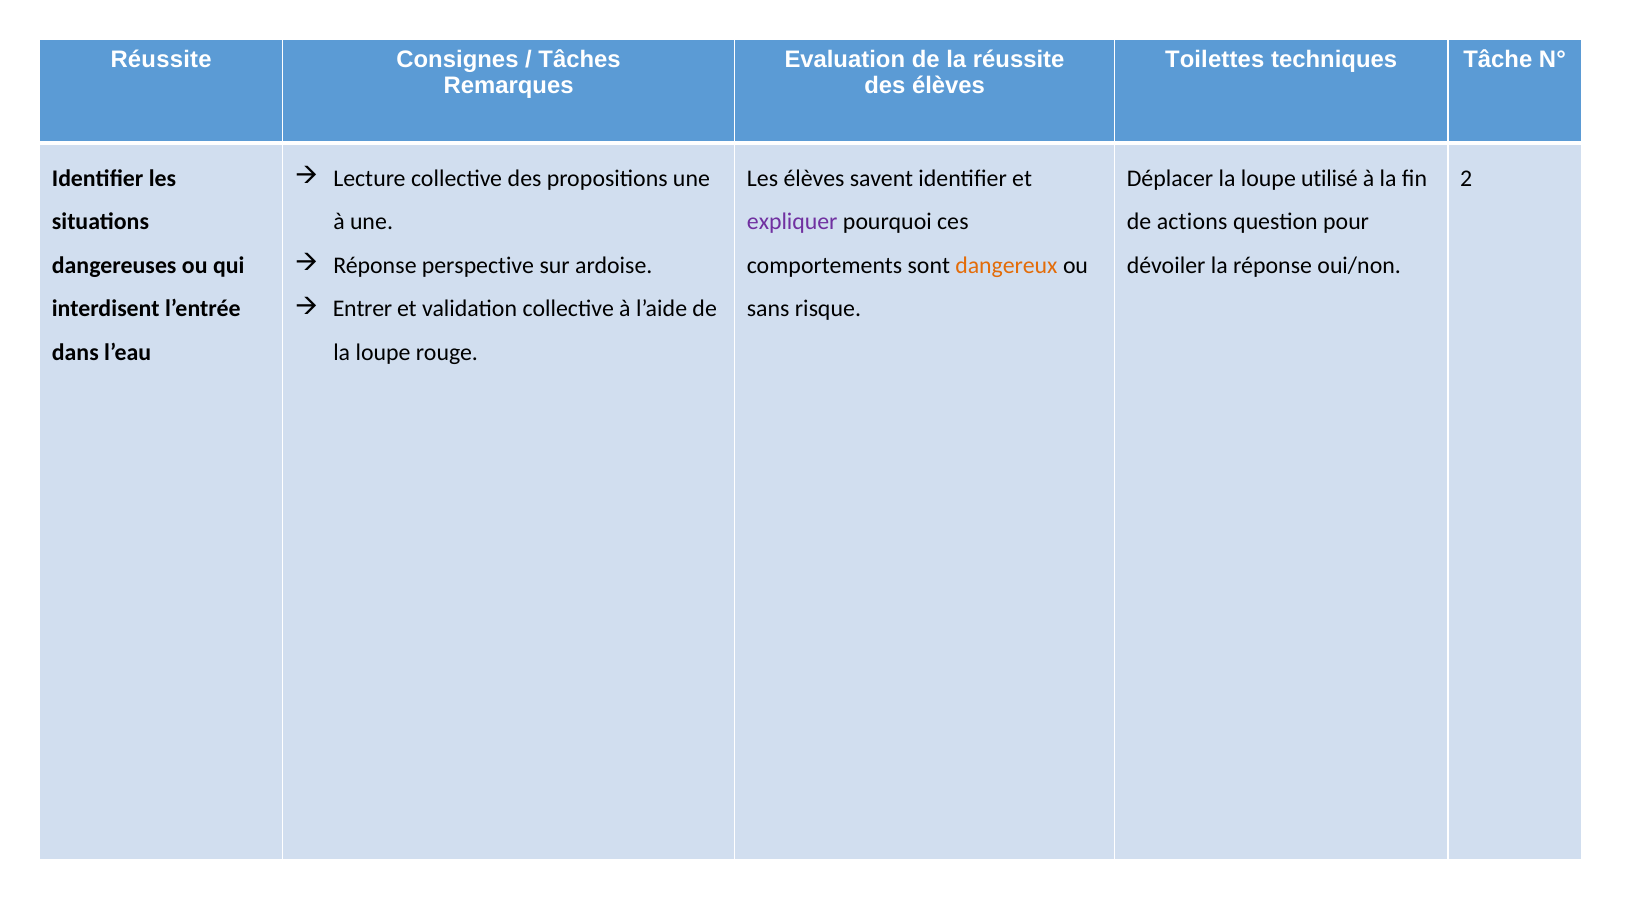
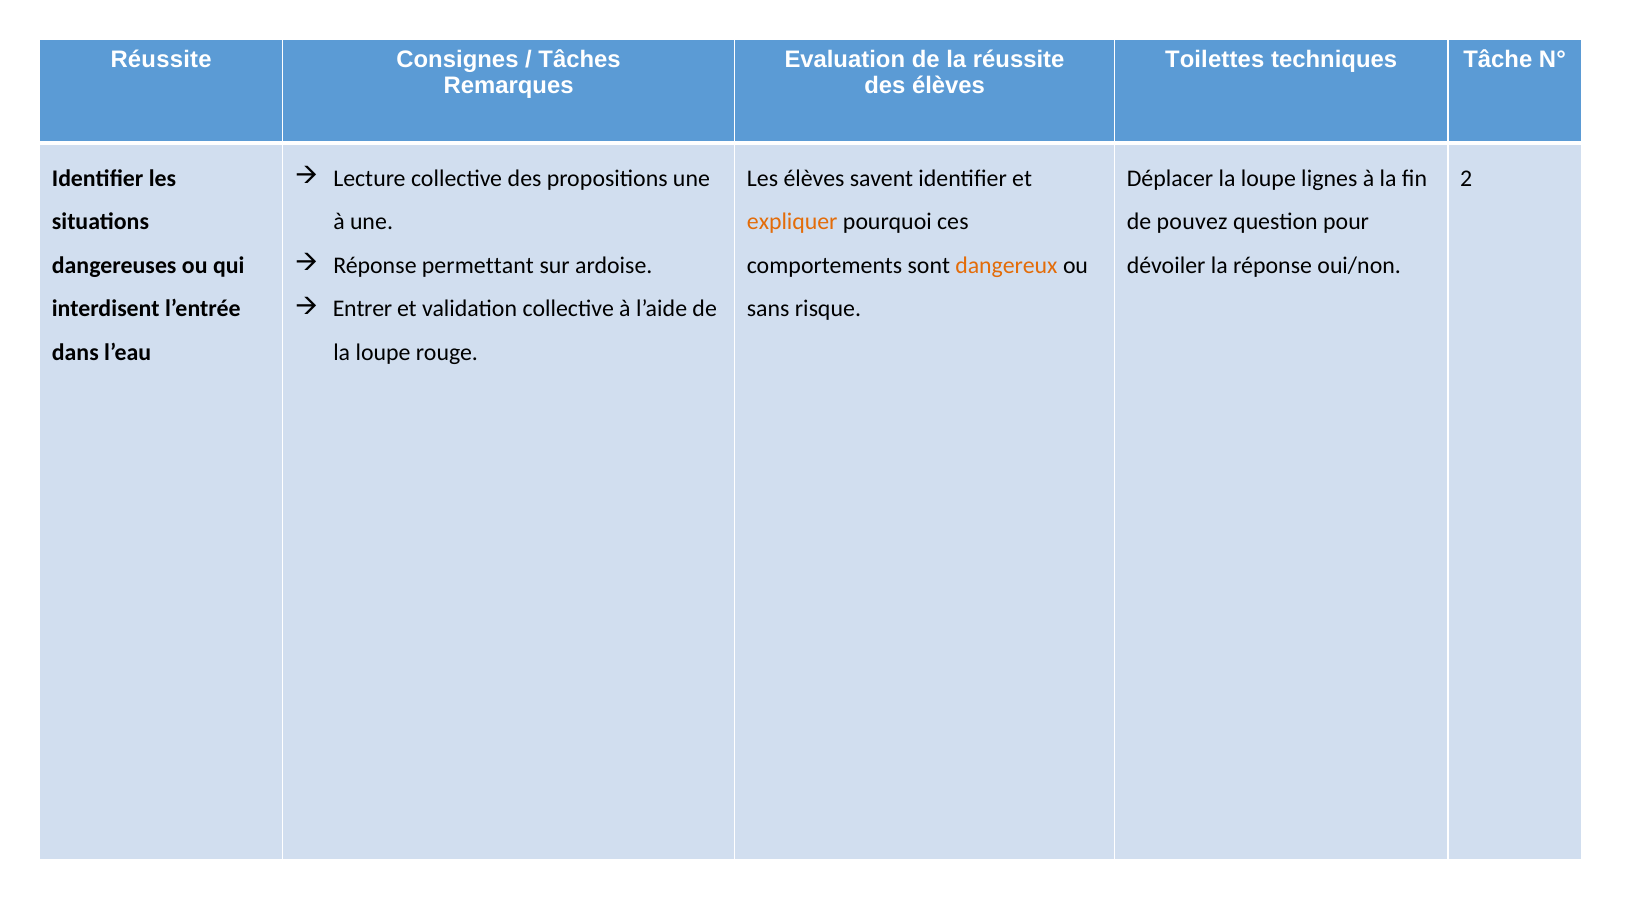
utilisé: utilisé -> lignes
expliquer colour: purple -> orange
actions: actions -> pouvez
perspective: perspective -> permettant
